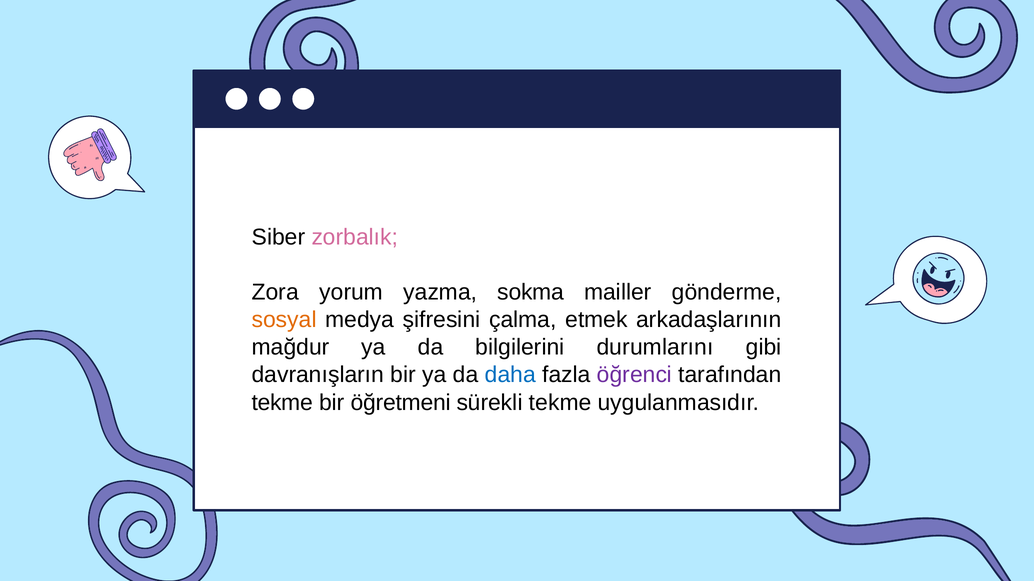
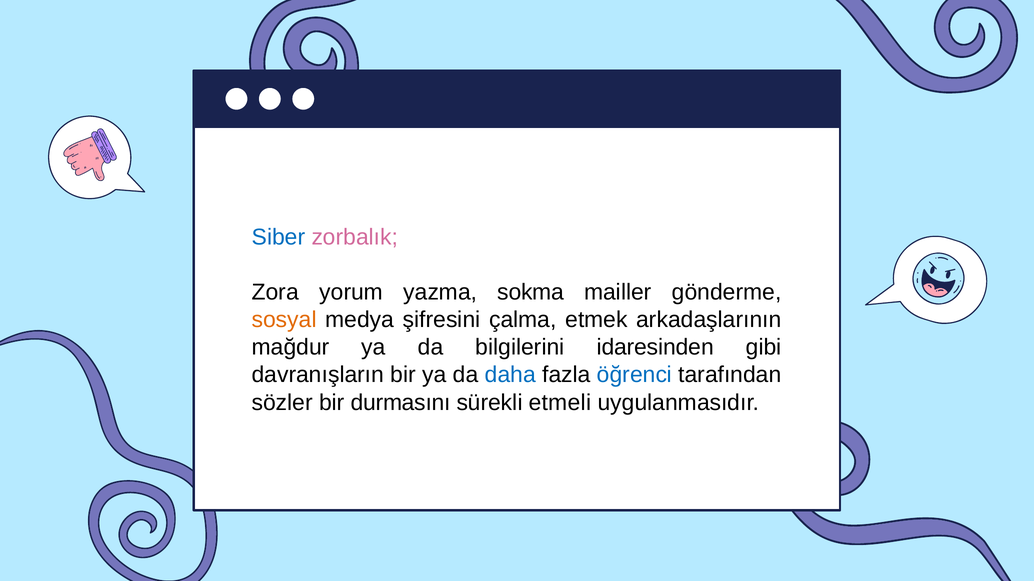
Siber colour: black -> blue
durumlarını: durumlarını -> idaresinden
öğrenci colour: purple -> blue
tekme at (282, 403): tekme -> sözler
öğretmeni: öğretmeni -> durmasını
sürekli tekme: tekme -> etmeli
